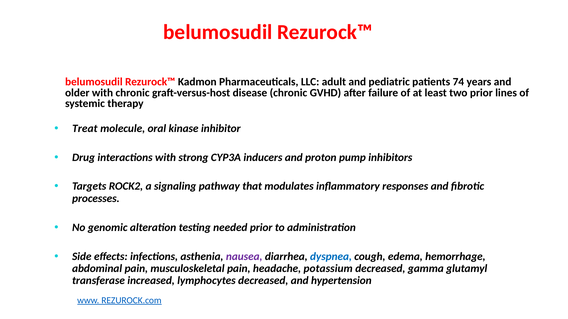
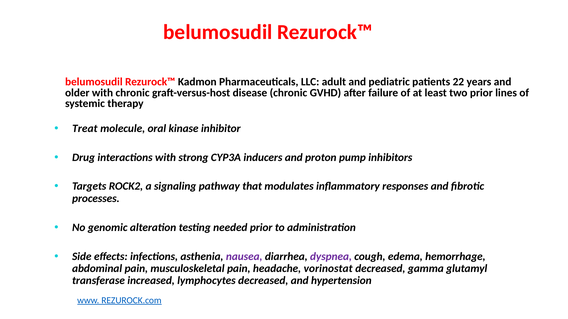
74: 74 -> 22
dyspnea colour: blue -> purple
potassium: potassium -> vorinostat
